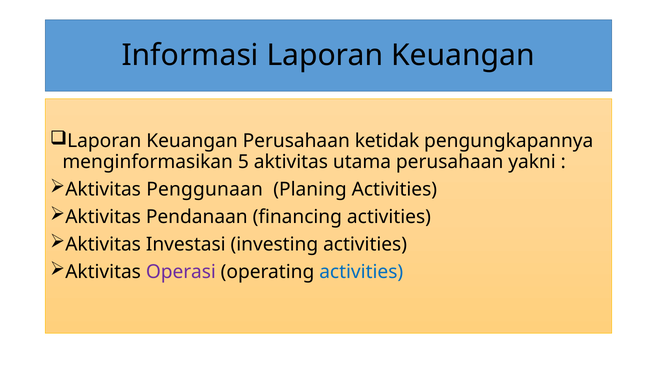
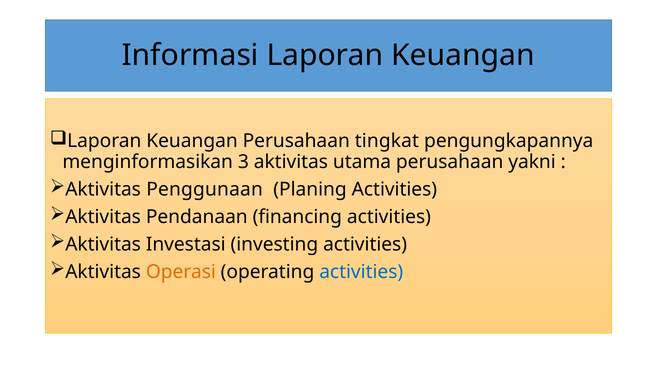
ketidak: ketidak -> tingkat
5: 5 -> 3
Operasi colour: purple -> orange
